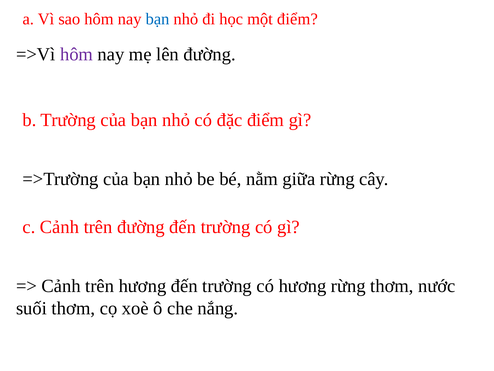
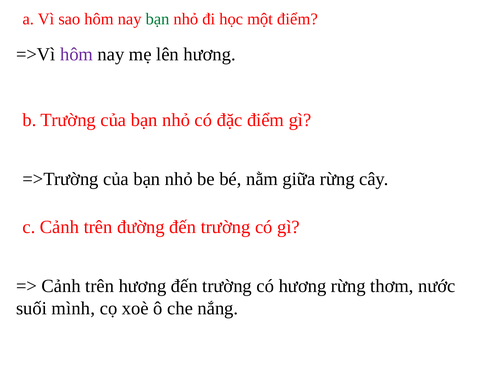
bạn at (158, 19) colour: blue -> green
lên đường: đường -> hương
suối thơm: thơm -> mình
